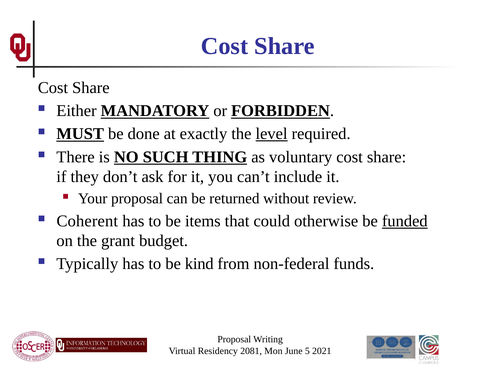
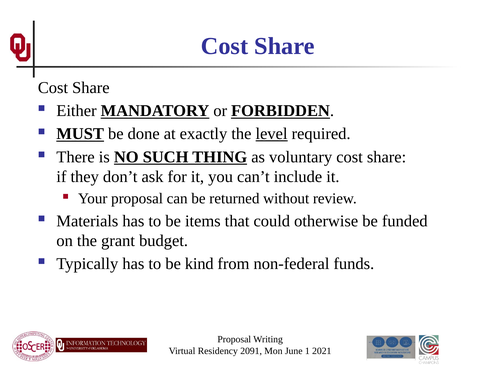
Coherent: Coherent -> Materials
funded underline: present -> none
2081: 2081 -> 2091
5: 5 -> 1
